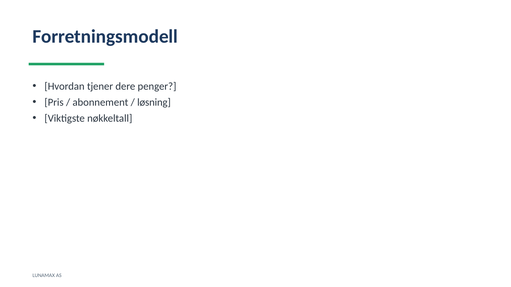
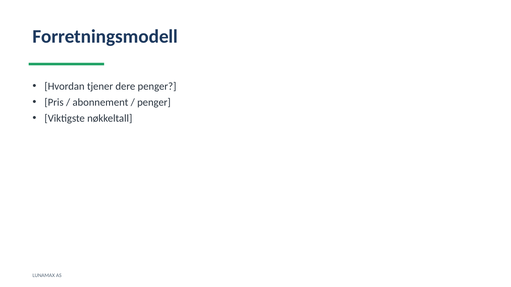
løsning at (154, 103): løsning -> penger
